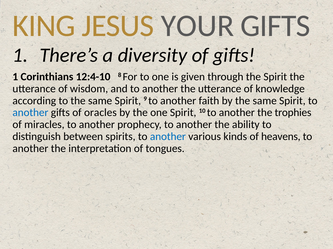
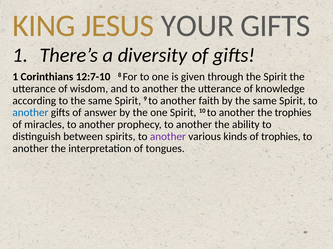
12:4-10: 12:4-10 -> 12:7-10
oracles: oracles -> answer
another at (168, 137) colour: blue -> purple
of heavens: heavens -> trophies
